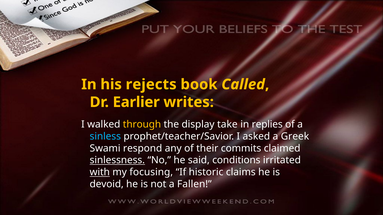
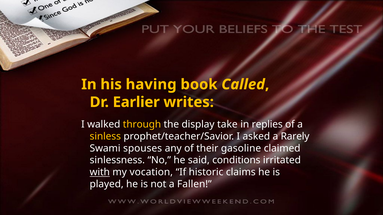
rejects: rejects -> having
sinless colour: light blue -> yellow
Greek: Greek -> Rarely
respond: respond -> spouses
commits: commits -> gasoline
sinlessness underline: present -> none
focusing: focusing -> vocation
devoid: devoid -> played
